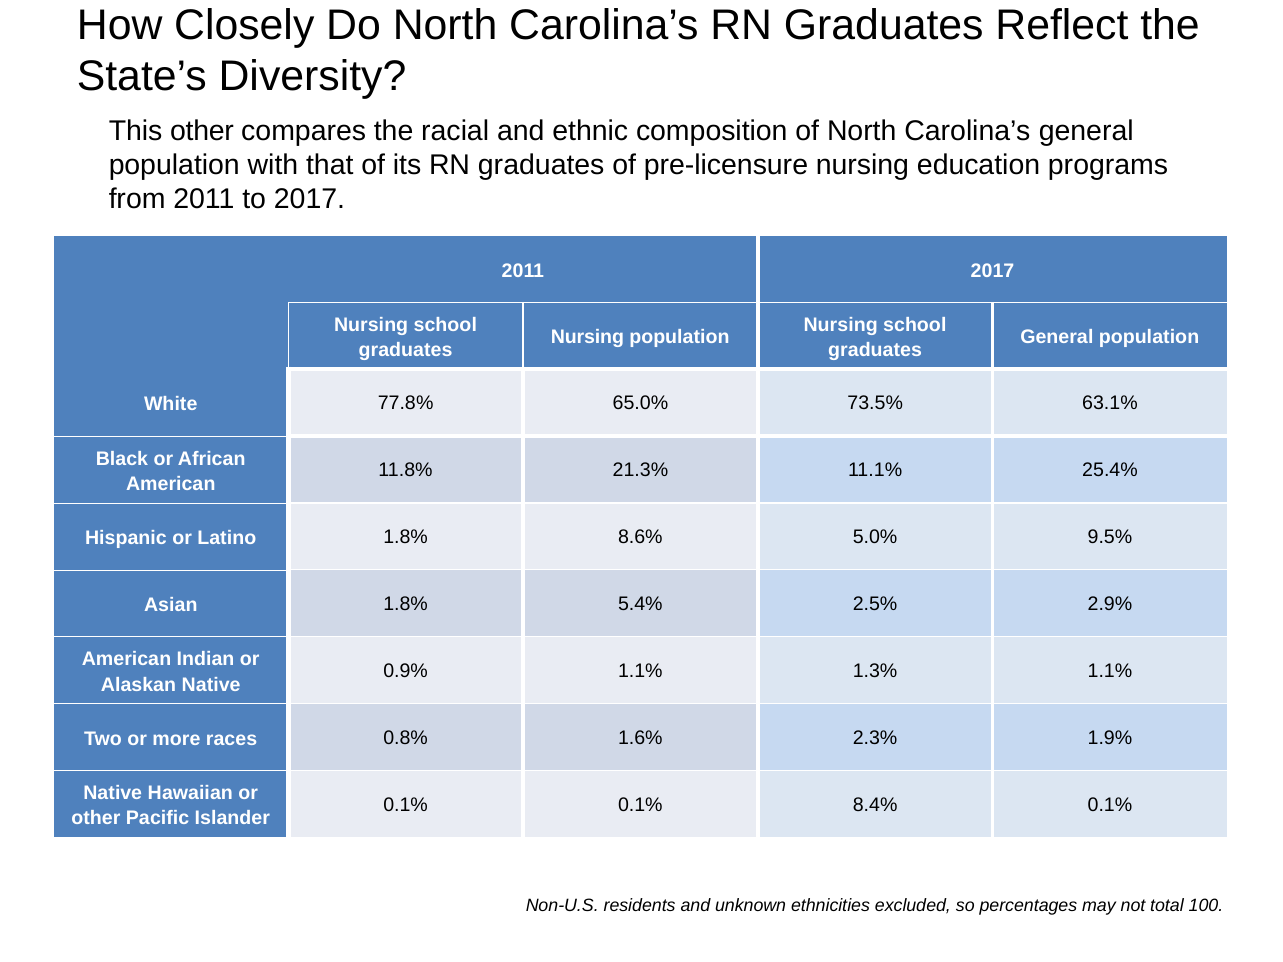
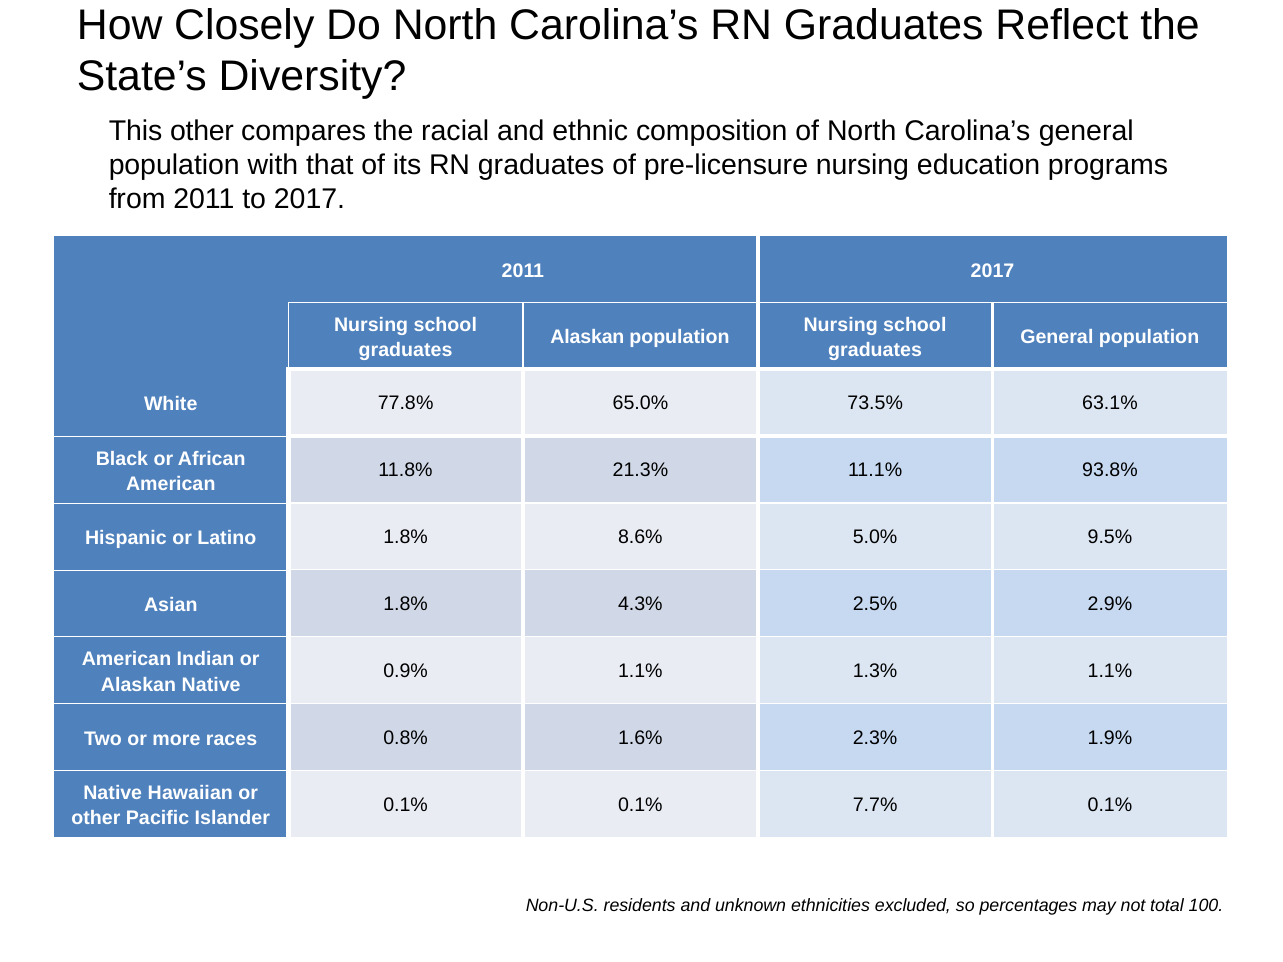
Nursing at (587, 338): Nursing -> Alaskan
25.4%: 25.4% -> 93.8%
5.4%: 5.4% -> 4.3%
8.4%: 8.4% -> 7.7%
